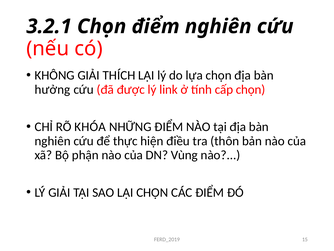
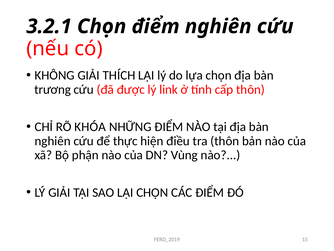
hưởng: hưởng -> trương
cấp chọn: chọn -> thôn
